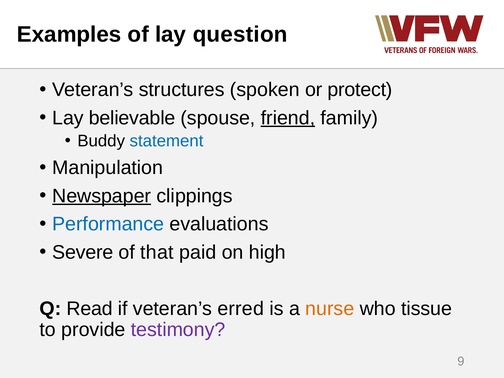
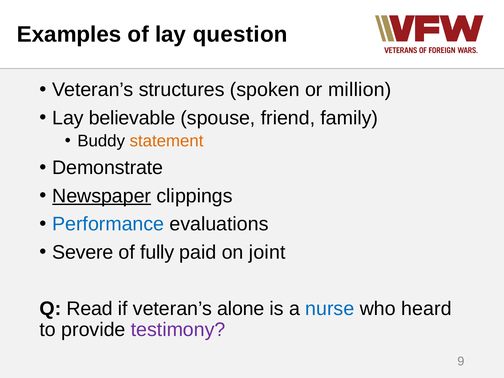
protect: protect -> million
friend underline: present -> none
statement colour: blue -> orange
Manipulation: Manipulation -> Demonstrate
that: that -> fully
high: high -> joint
erred: erred -> alone
nurse colour: orange -> blue
tissue: tissue -> heard
